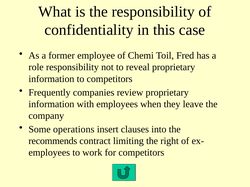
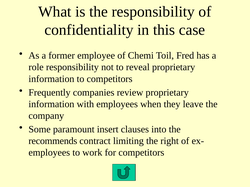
operations: operations -> paramount
